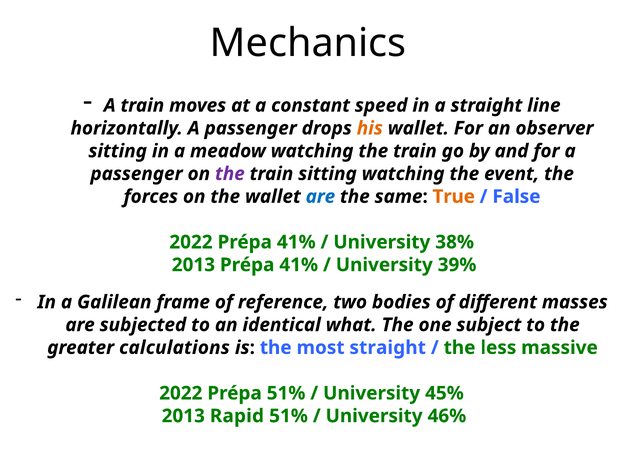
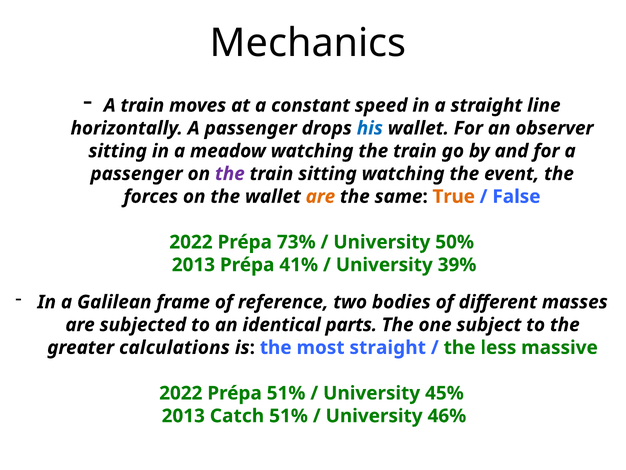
his colour: orange -> blue
are at (320, 196) colour: blue -> orange
2022 Prépa 41%: 41% -> 73%
38%: 38% -> 50%
what: what -> parts
Rapid: Rapid -> Catch
